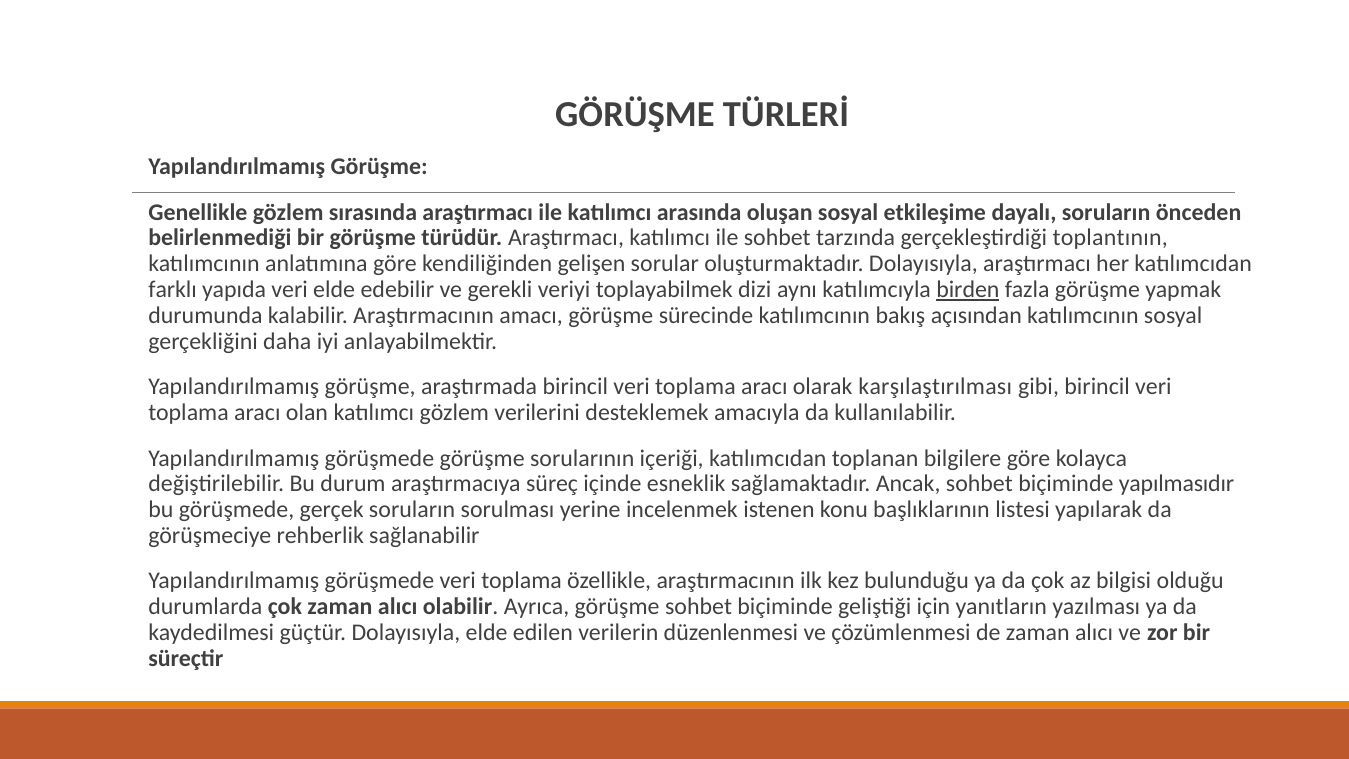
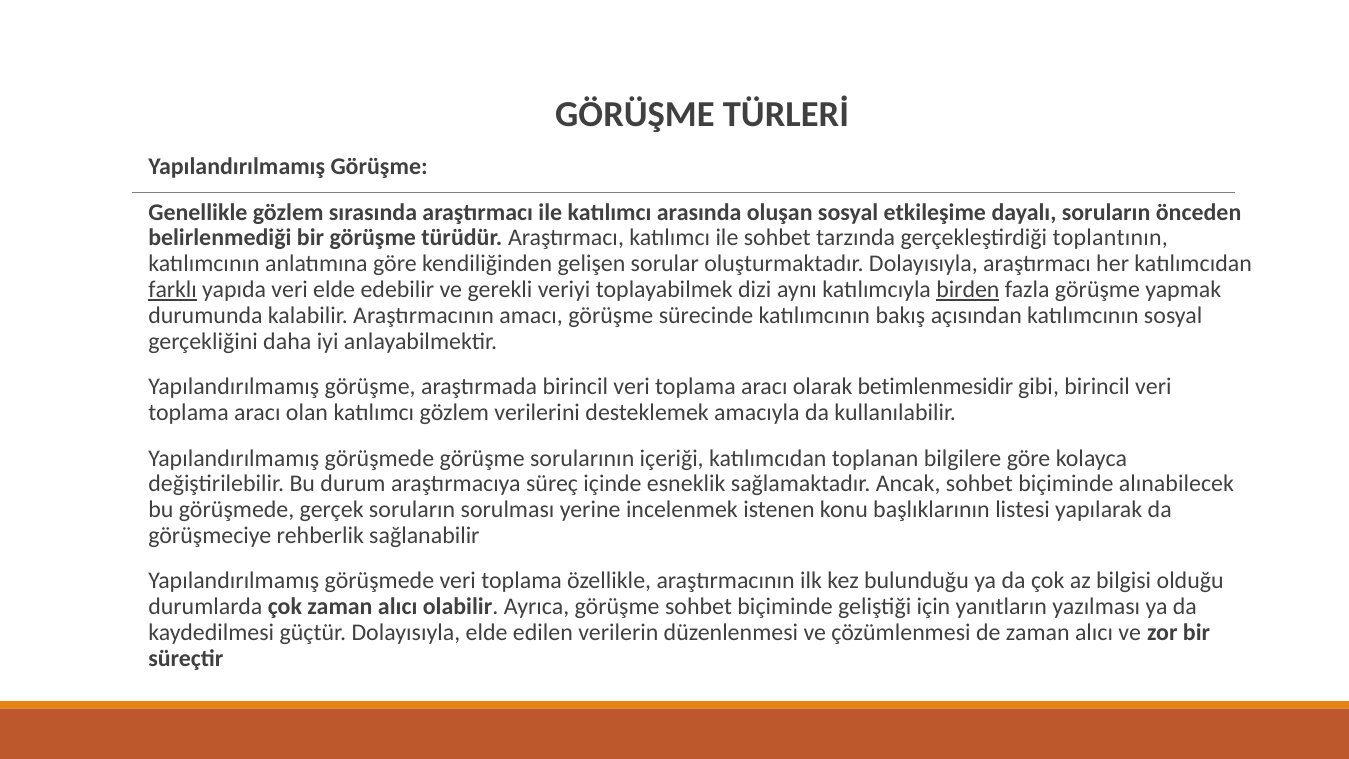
farklı underline: none -> present
karşılaştırılması: karşılaştırılması -> betimlenmesidir
yapılmasıdır: yapılmasıdır -> alınabilecek
